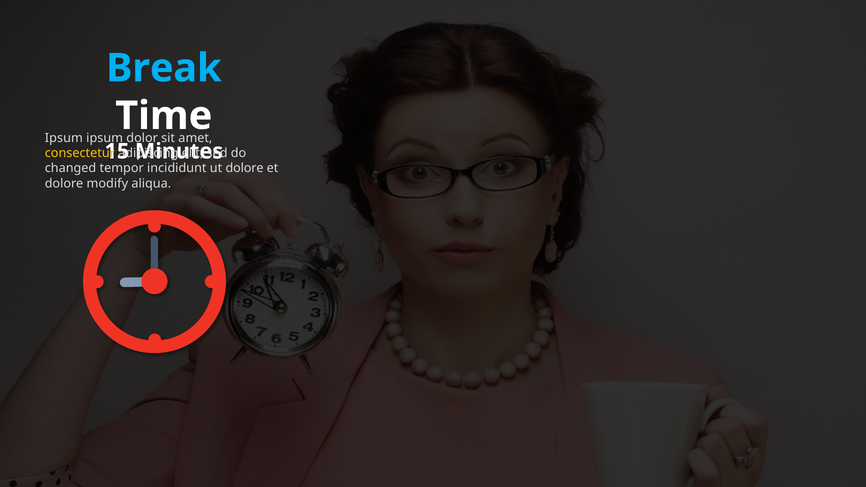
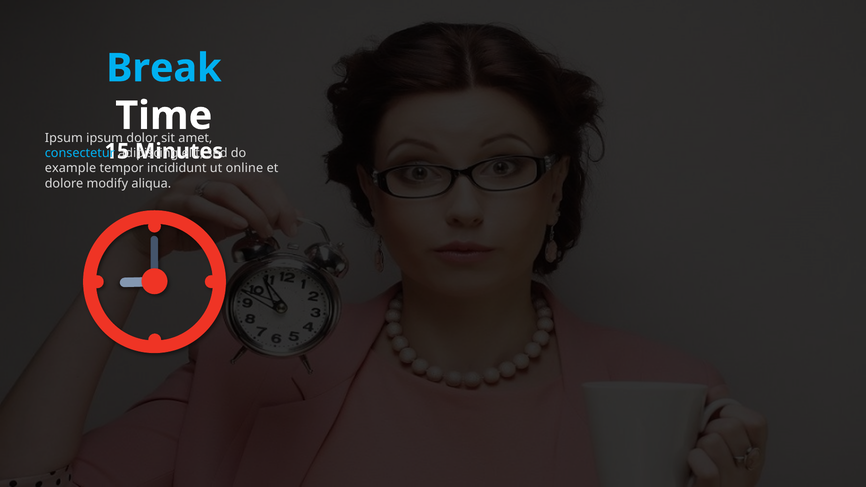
consectetur colour: yellow -> light blue
changed: changed -> example
dolore at (245, 168): dolore -> online
